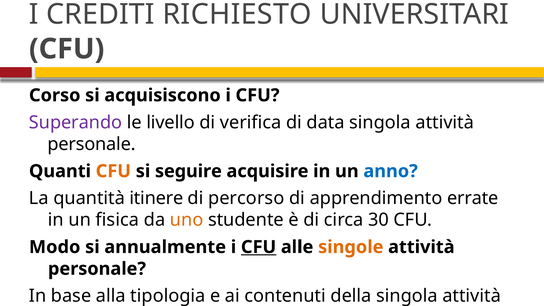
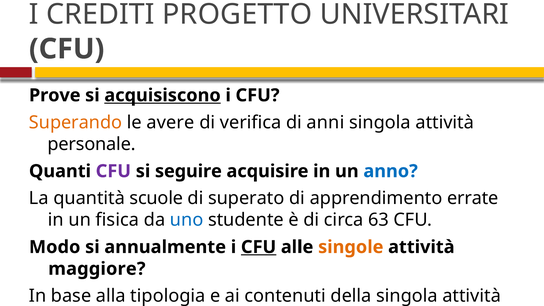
RICHIESTO: RICHIESTO -> PROGETTO
Corso: Corso -> Prove
acquisiscono underline: none -> present
Superando colour: purple -> orange
livello: livello -> avere
data: data -> anni
CFU at (113, 171) colour: orange -> purple
itinere: itinere -> scuole
percorso: percorso -> superato
uno colour: orange -> blue
30: 30 -> 63
personale at (97, 269): personale -> maggiore
